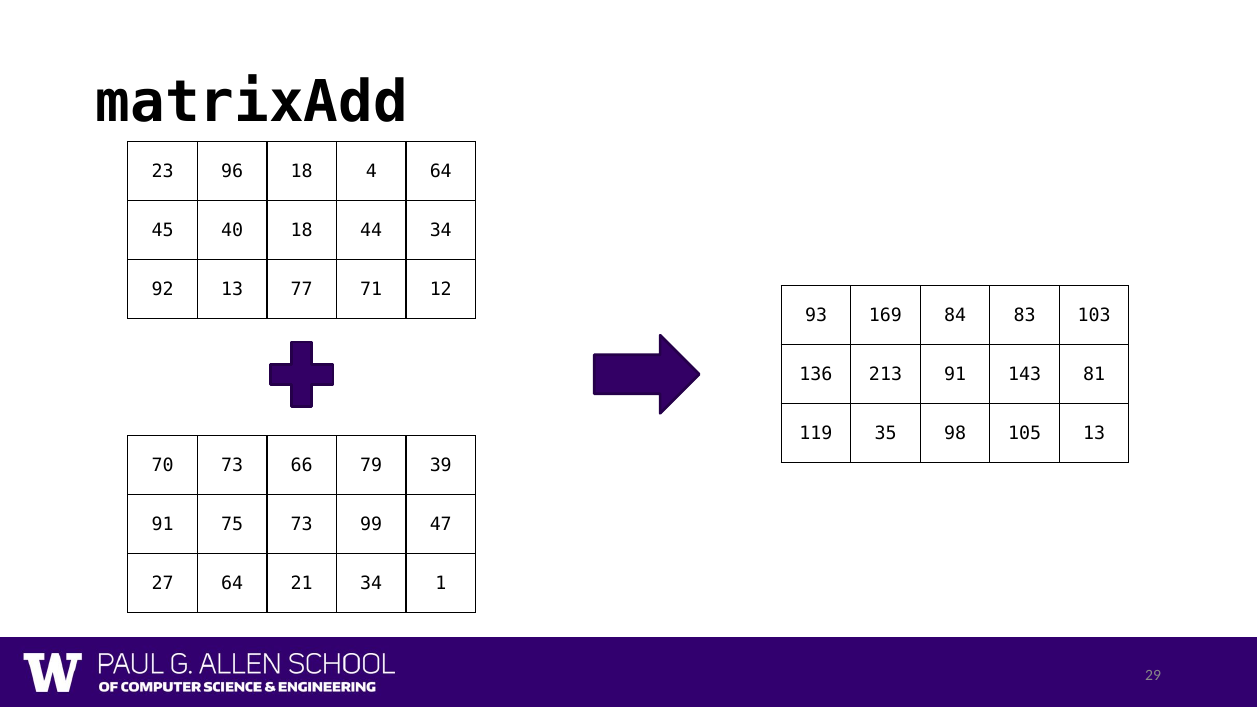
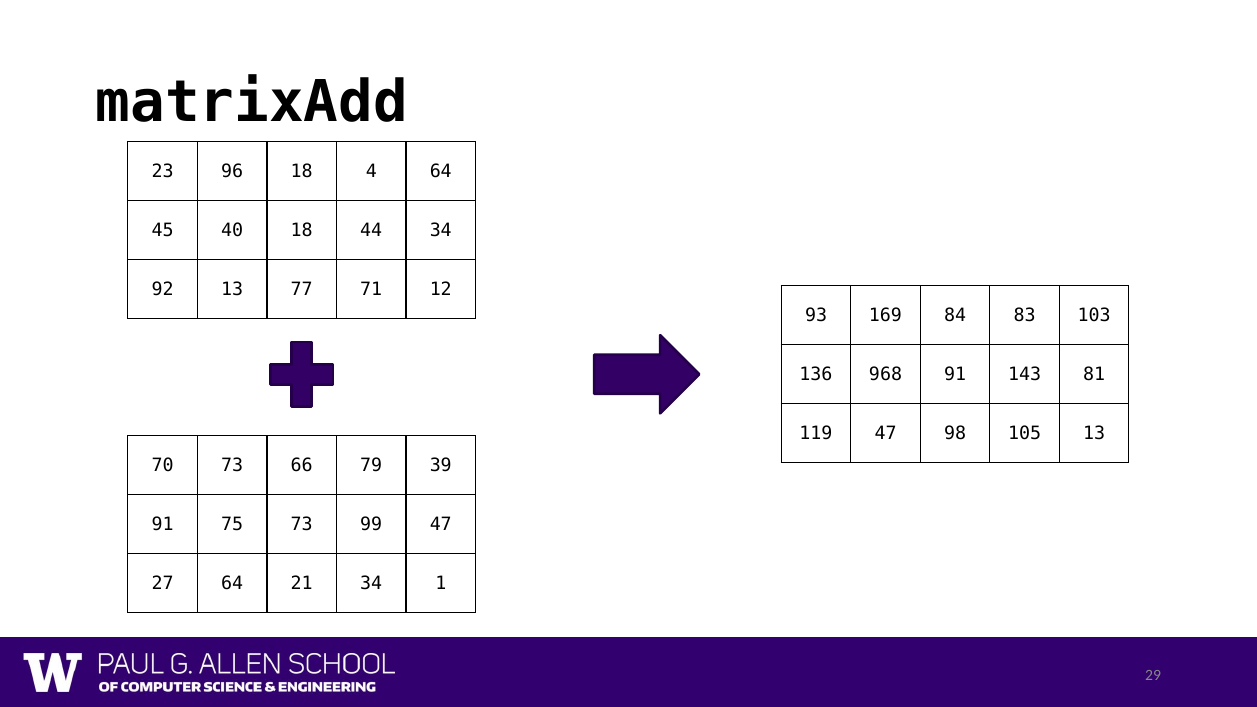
213: 213 -> 968
119 35: 35 -> 47
